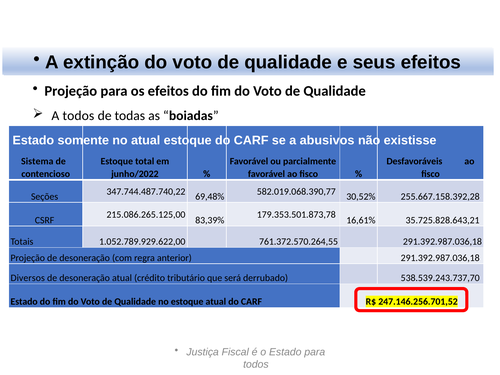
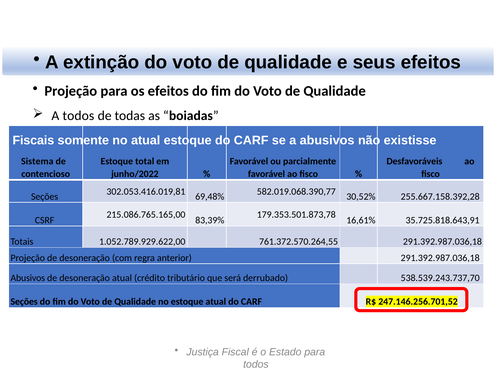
Estado at (33, 140): Estado -> Fiscais
347.744.487.740,22: 347.744.487.740,22 -> 302.053.416.019,81
215.086.265.125,00: 215.086.265.125,00 -> 215.086.765.165,00
35.725.828.643,21: 35.725.828.643,21 -> 35.725.818.643,91
Diversos at (28, 278): Diversos -> Abusivos
Estado at (24, 302): Estado -> Seções
